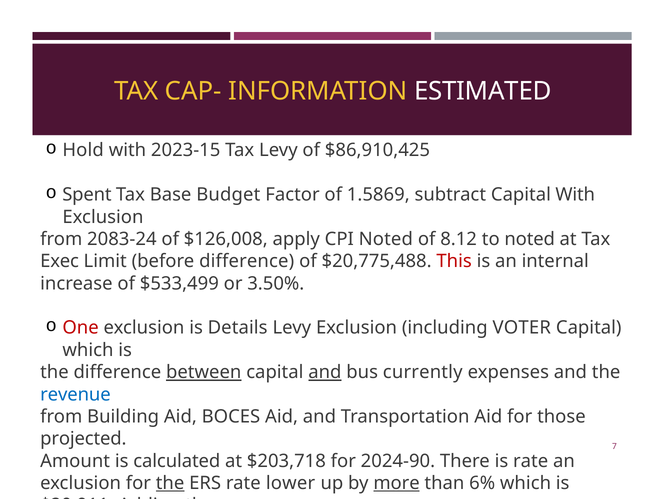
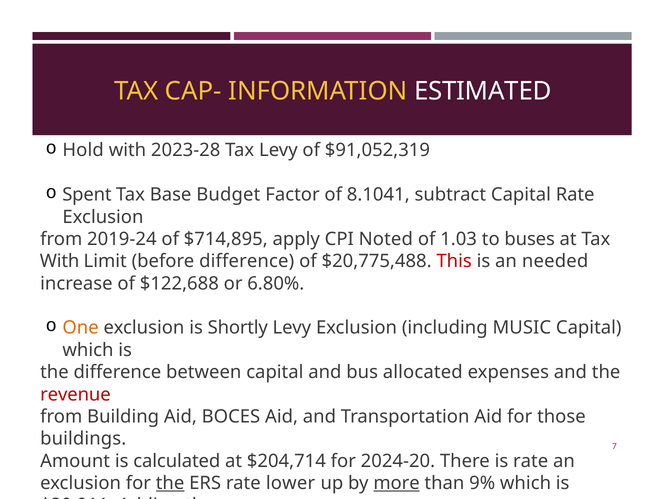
2023-15: 2023-15 -> 2023-28
$86,910,425: $86,910,425 -> $91,052,319
1.5869: 1.5869 -> 8.1041
Capital With: With -> Rate
2083-24: 2083-24 -> 2019-24
$126,008: $126,008 -> $714,895
8.12: 8.12 -> 1.03
to noted: noted -> buses
Exec at (60, 261): Exec -> With
internal: internal -> needed
$533,499: $533,499 -> $122,688
3.50%: 3.50% -> 6.80%
One colour: red -> orange
Details: Details -> Shortly
VOTER: VOTER -> MUSIC
between underline: present -> none
and at (325, 372) underline: present -> none
currently: currently -> allocated
revenue colour: blue -> red
projected: projected -> buildings
$203,718: $203,718 -> $204,714
2024-90: 2024-90 -> 2024-20
6%: 6% -> 9%
